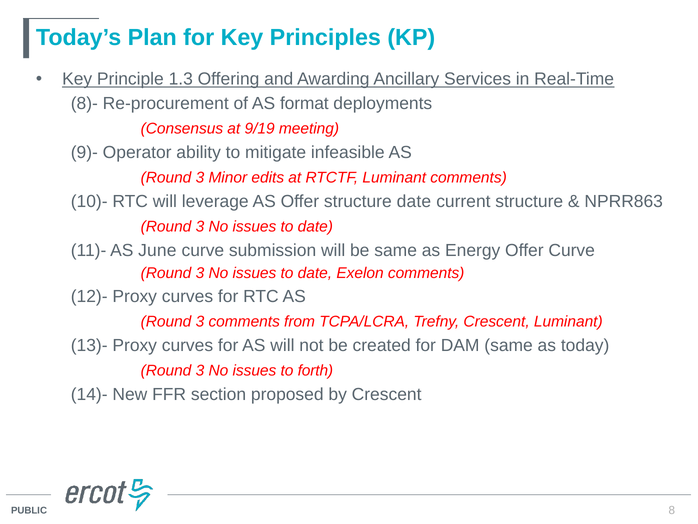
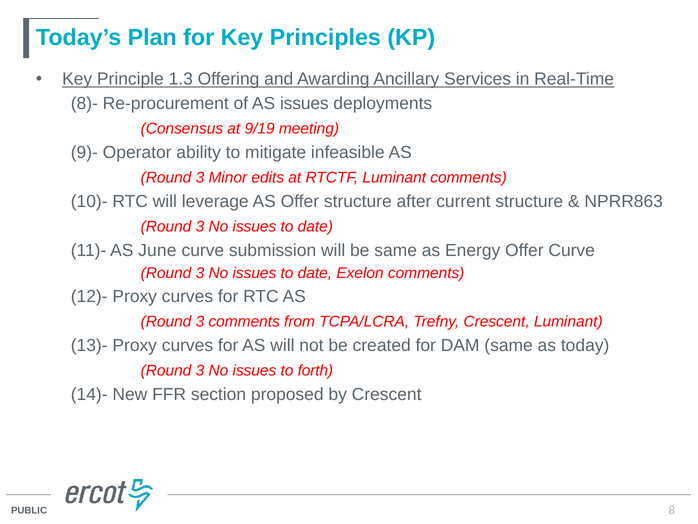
AS format: format -> issues
structure date: date -> after
